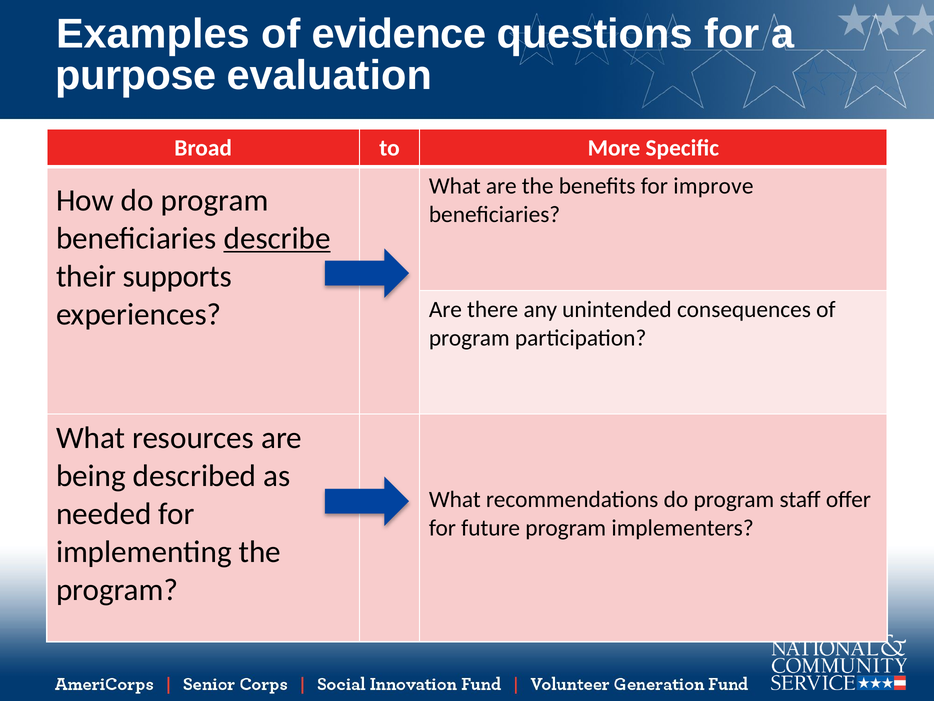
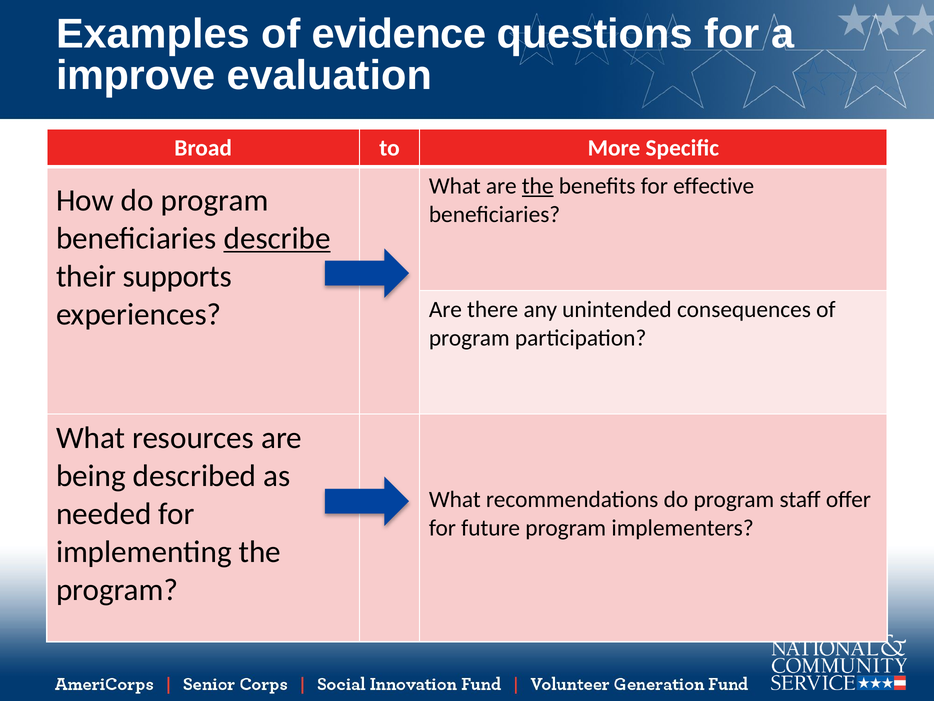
purpose: purpose -> improve
the at (538, 186) underline: none -> present
improve: improve -> effective
